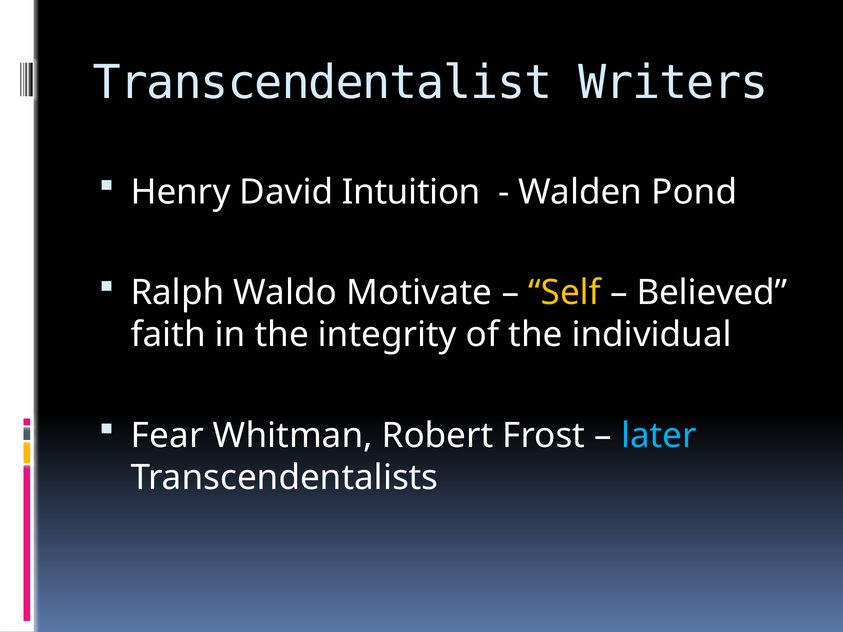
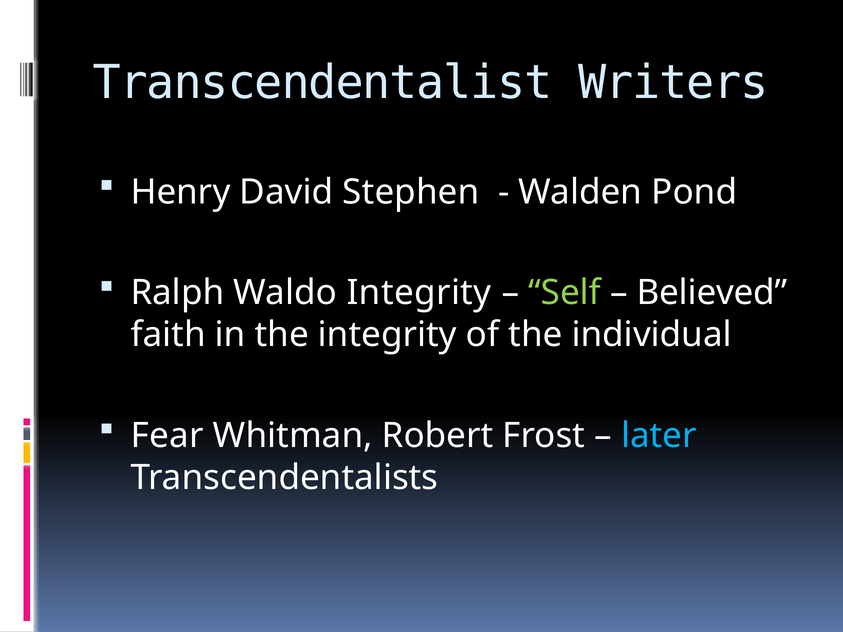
Intuition: Intuition -> Stephen
Waldo Motivate: Motivate -> Integrity
Self colour: yellow -> light green
